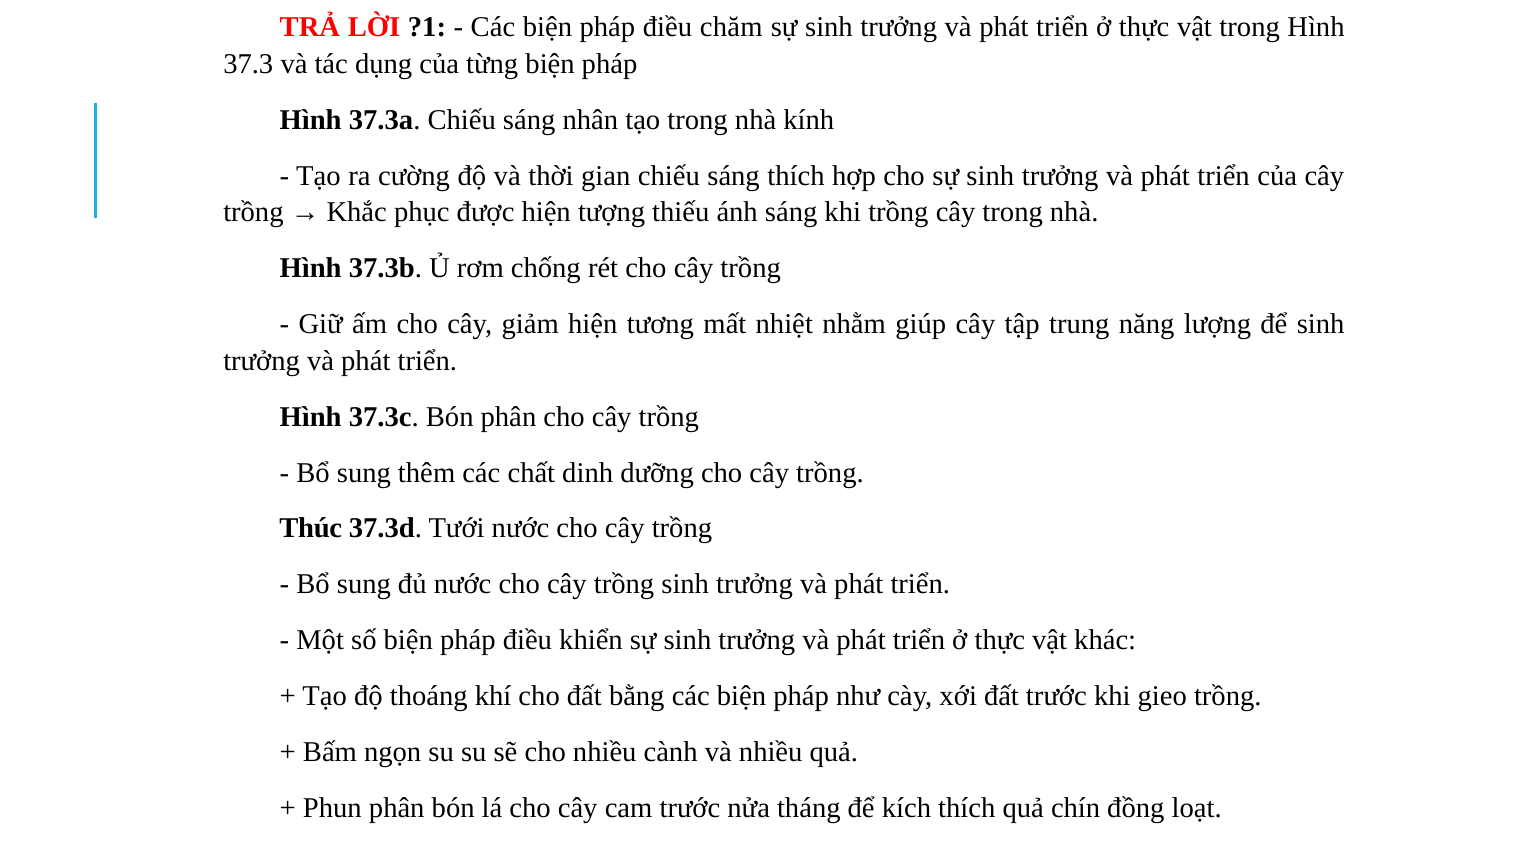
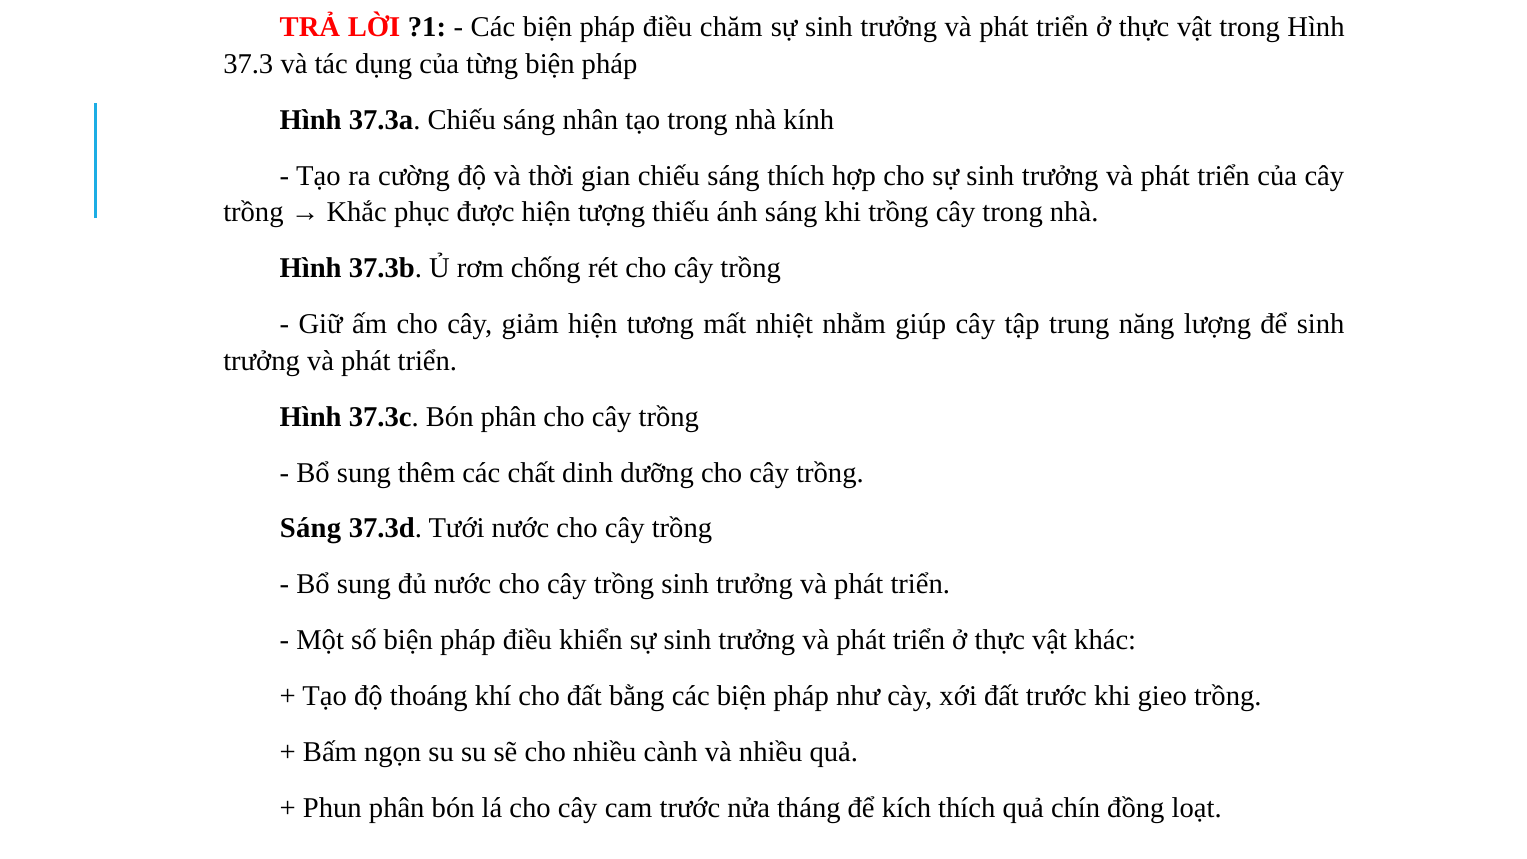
Thúc at (311, 528): Thúc -> Sáng
